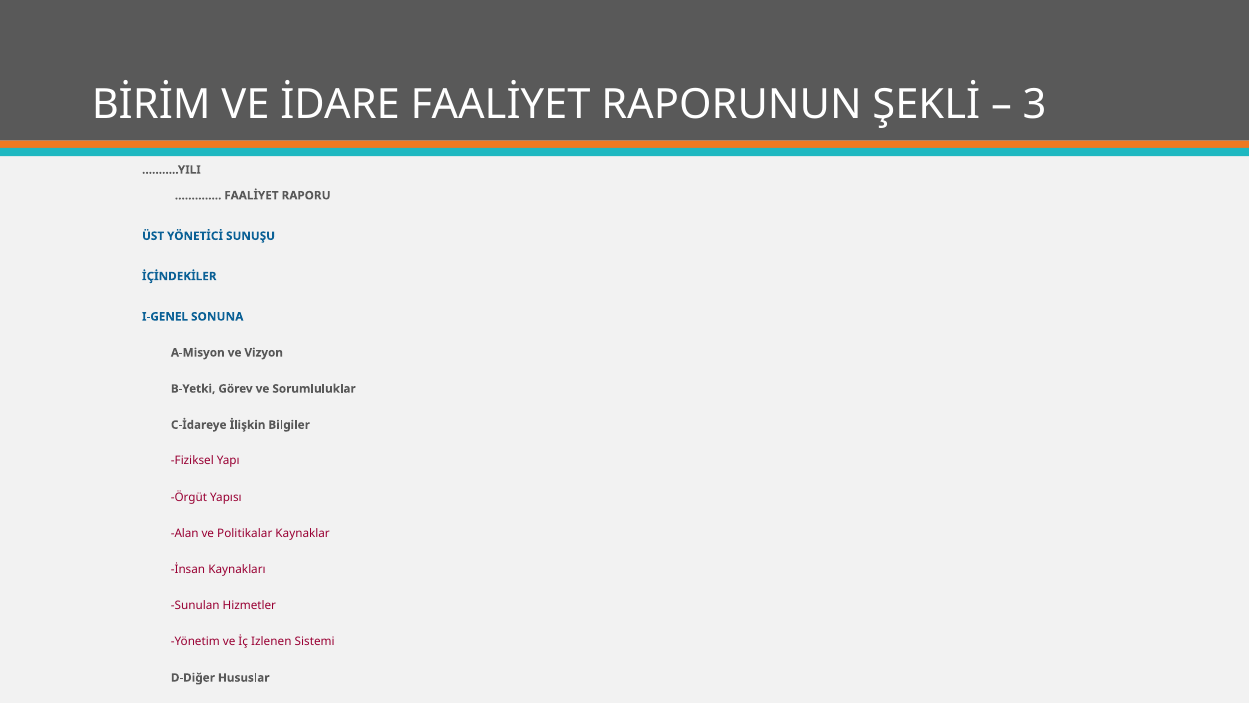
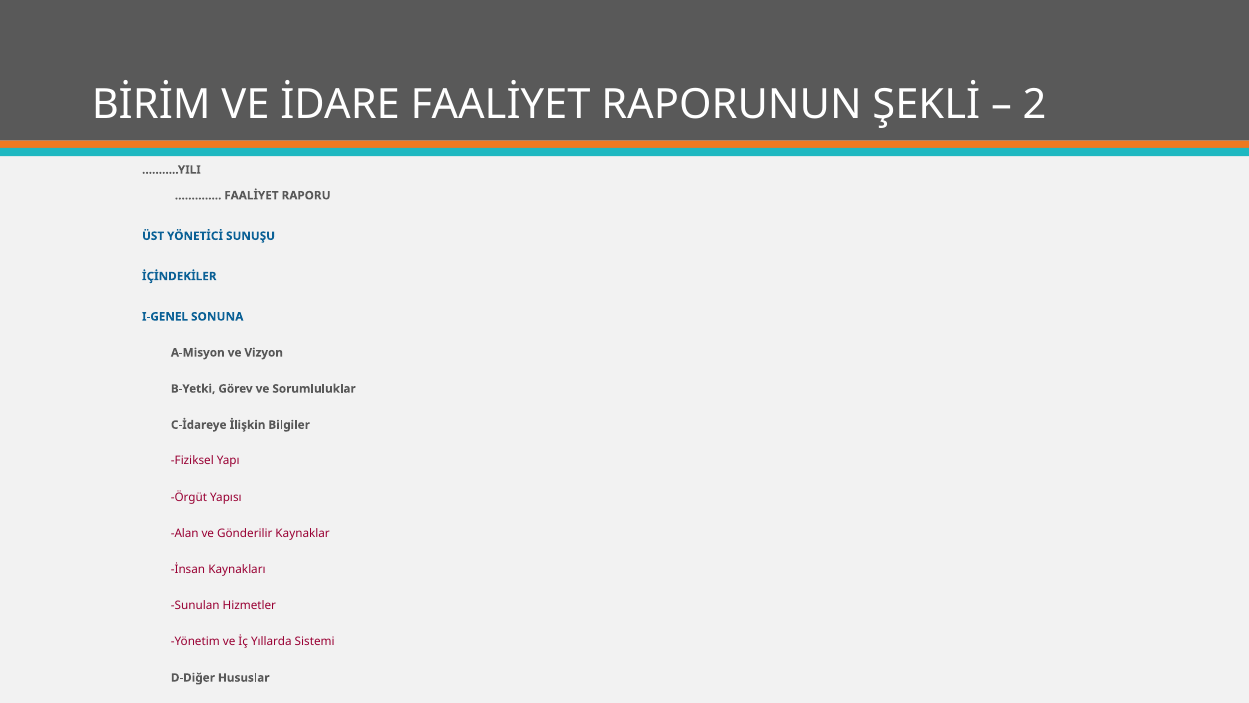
3: 3 -> 2
Politikalar: Politikalar -> Gönderilir
Izlenen: Izlenen -> Yıllarda
